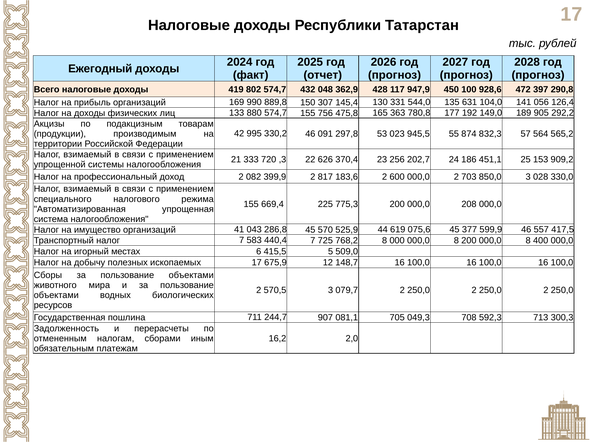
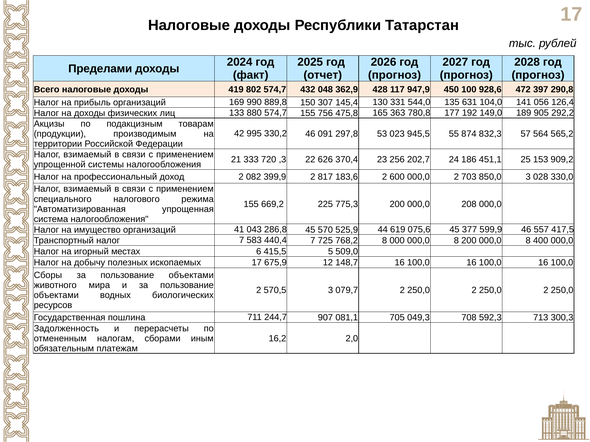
Ежегодный: Ежегодный -> Пределами
669,4: 669,4 -> 669,2
